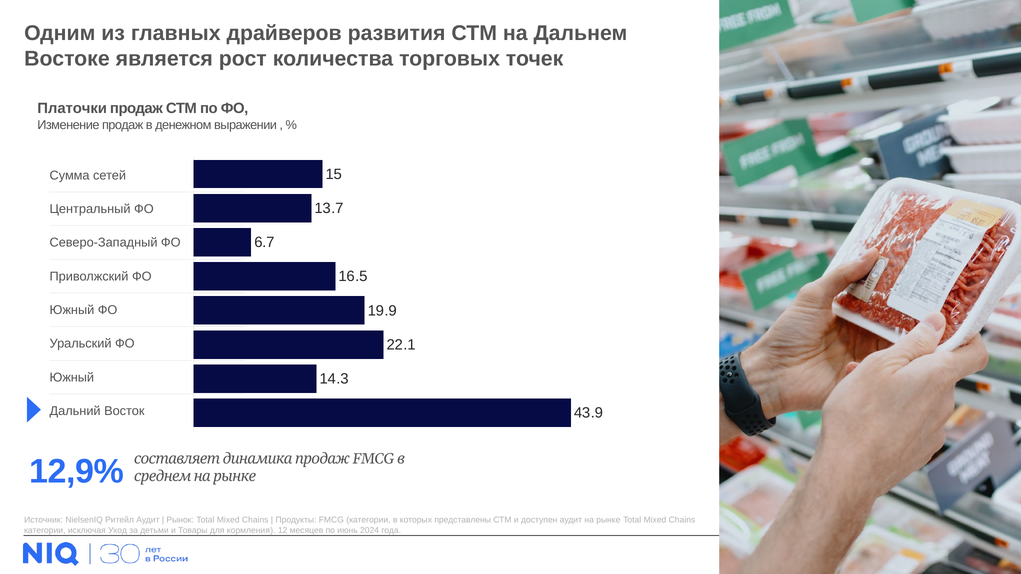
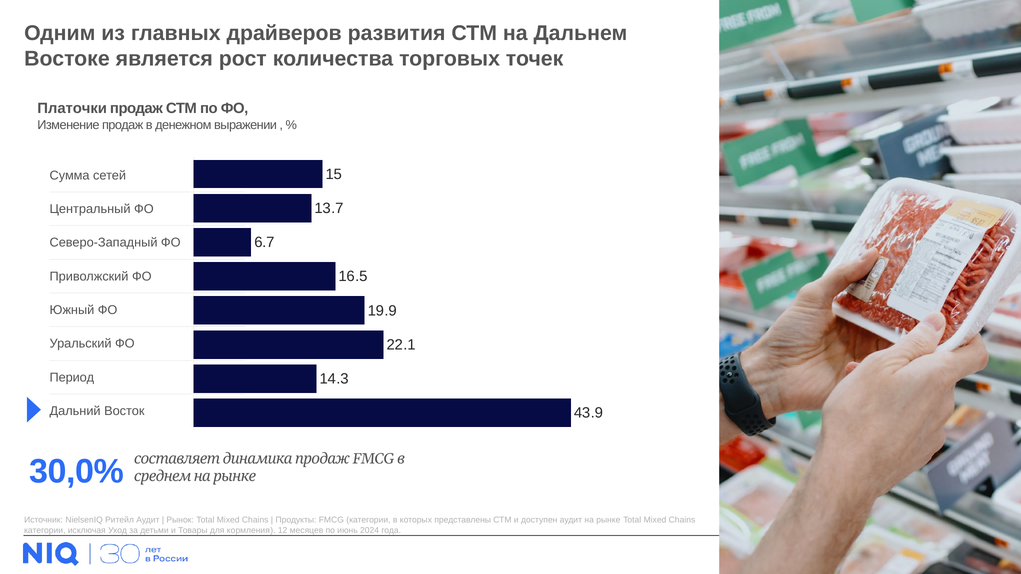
Южный at (72, 378): Южный -> Период
12,9%: 12,9% -> 30,0%
